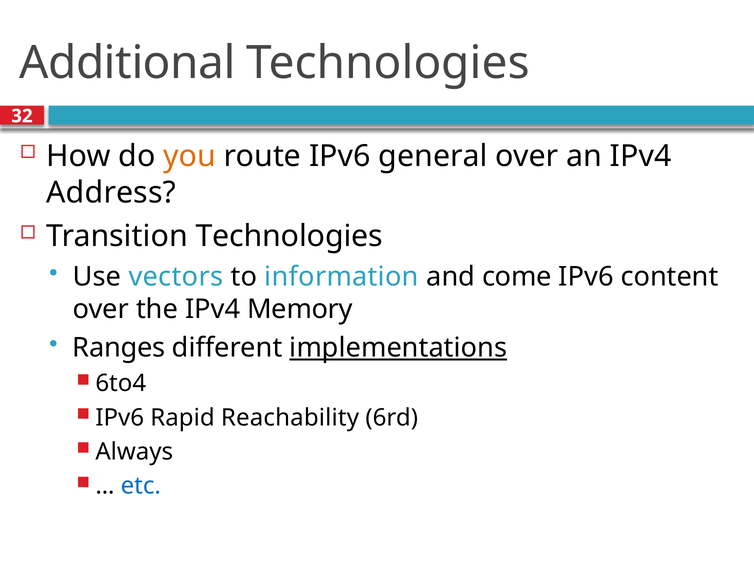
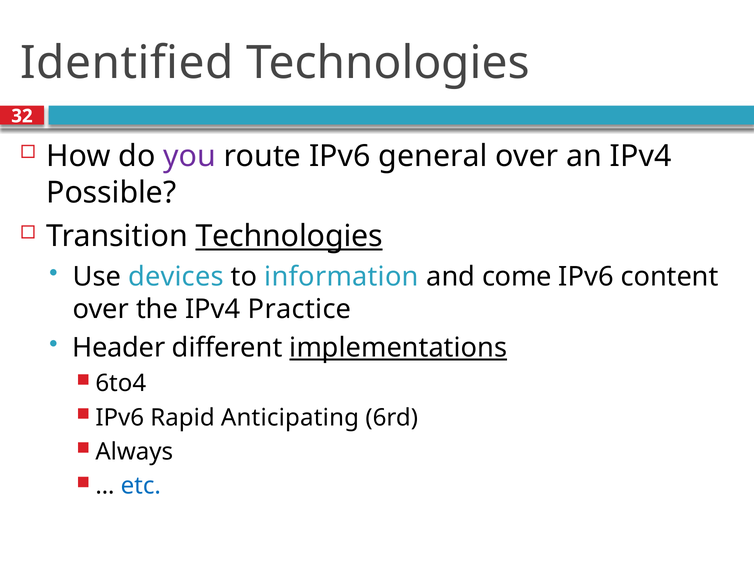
Additional: Additional -> Identified
you colour: orange -> purple
Address: Address -> Possible
Technologies at (289, 236) underline: none -> present
vectors: vectors -> devices
Memory: Memory -> Practice
Ranges: Ranges -> Header
Reachability: Reachability -> Anticipating
